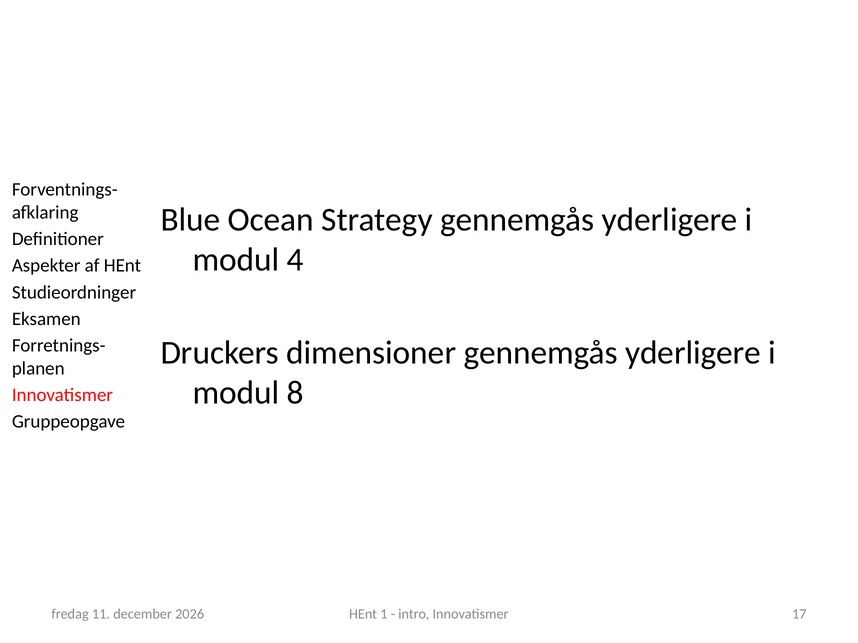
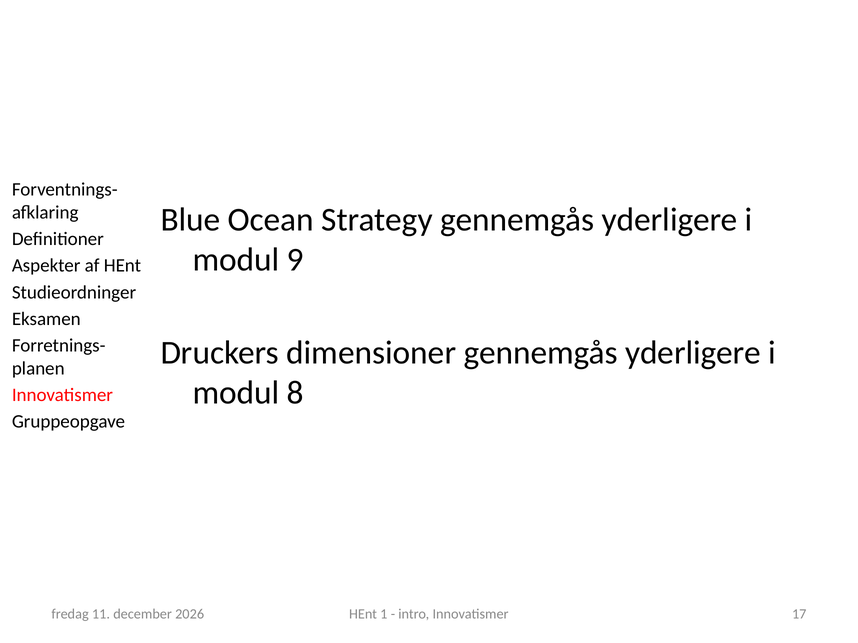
4: 4 -> 9
